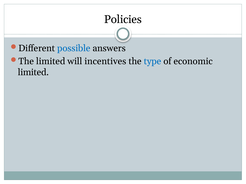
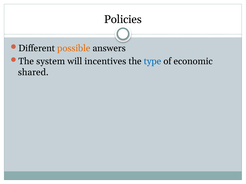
possible colour: blue -> orange
The limited: limited -> system
limited at (33, 72): limited -> shared
